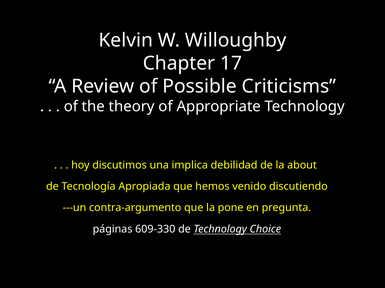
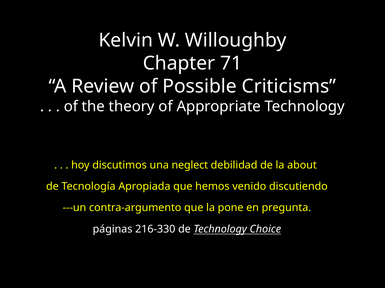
17: 17 -> 71
implica: implica -> neglect
609-330: 609-330 -> 216-330
